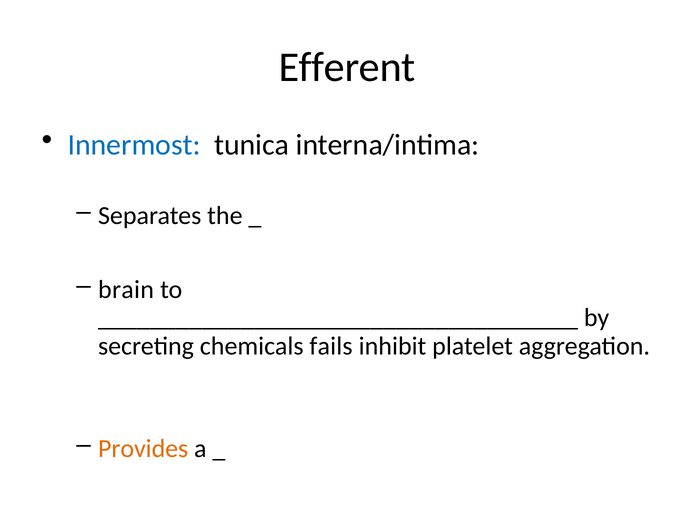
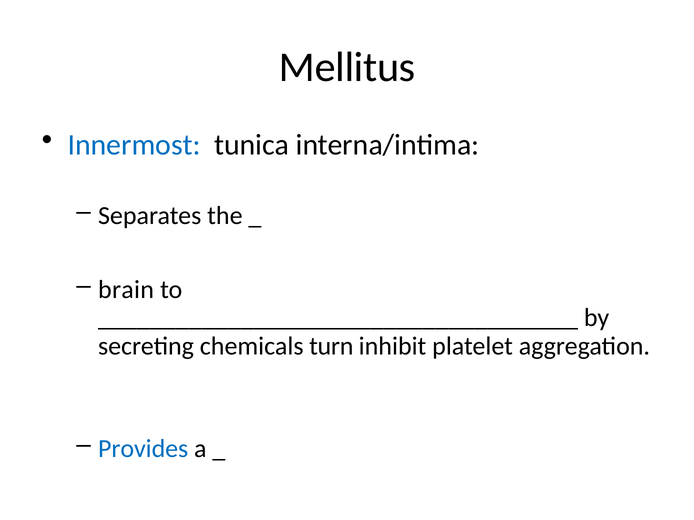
Efferent: Efferent -> Mellitus
fails: fails -> turn
Provides colour: orange -> blue
